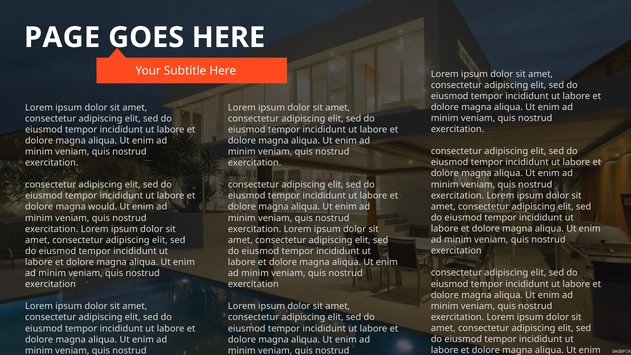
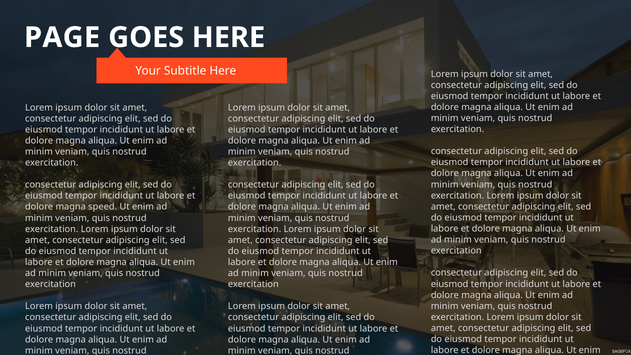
would: would -> speed
